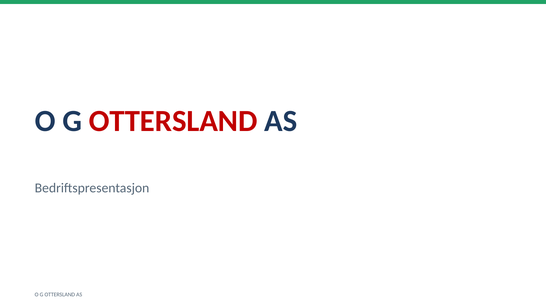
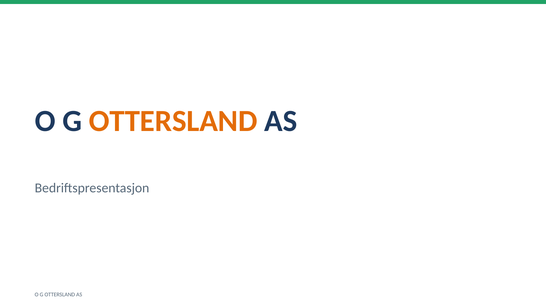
OTTERSLAND at (173, 121) colour: red -> orange
